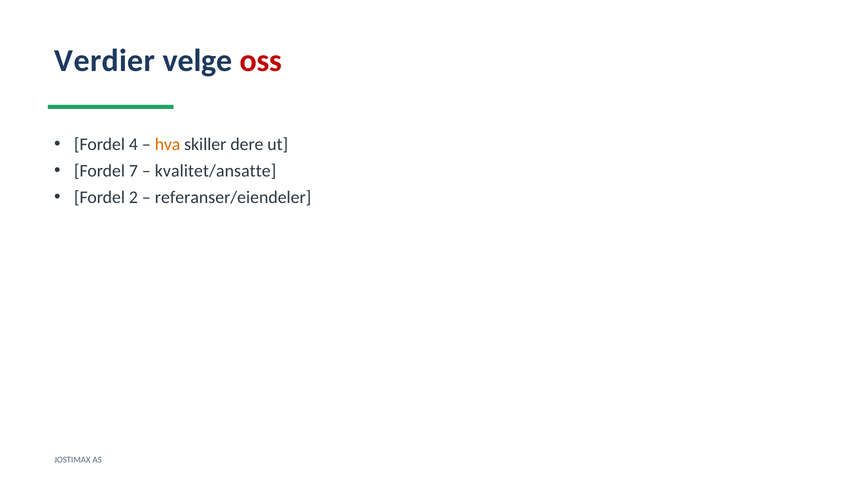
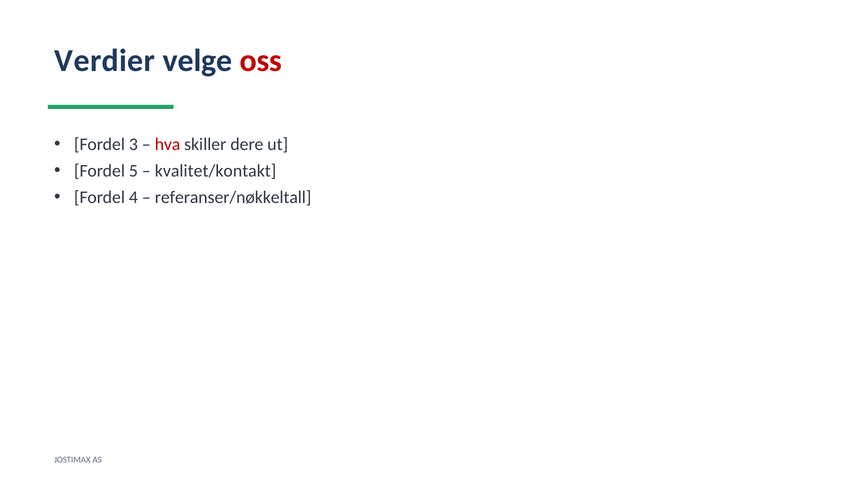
4: 4 -> 3
hva colour: orange -> red
7: 7 -> 5
kvalitet/ansatte: kvalitet/ansatte -> kvalitet/kontakt
2: 2 -> 4
referanser/eiendeler: referanser/eiendeler -> referanser/nøkkeltall
